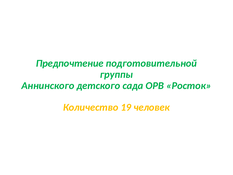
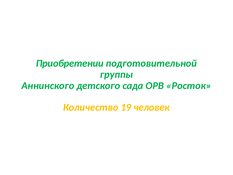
Предпочтение: Предпочтение -> Приобретении
